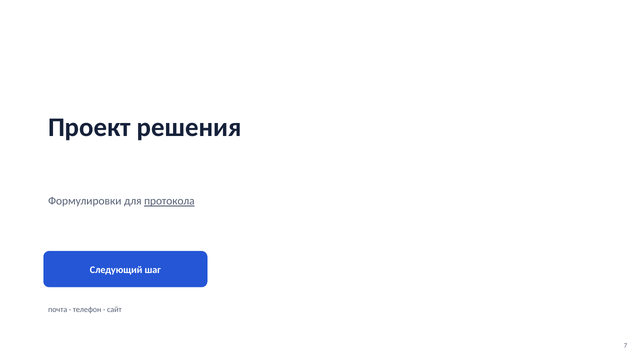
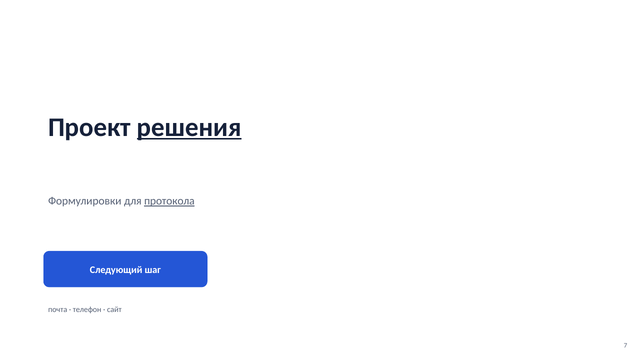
решения underline: none -> present
